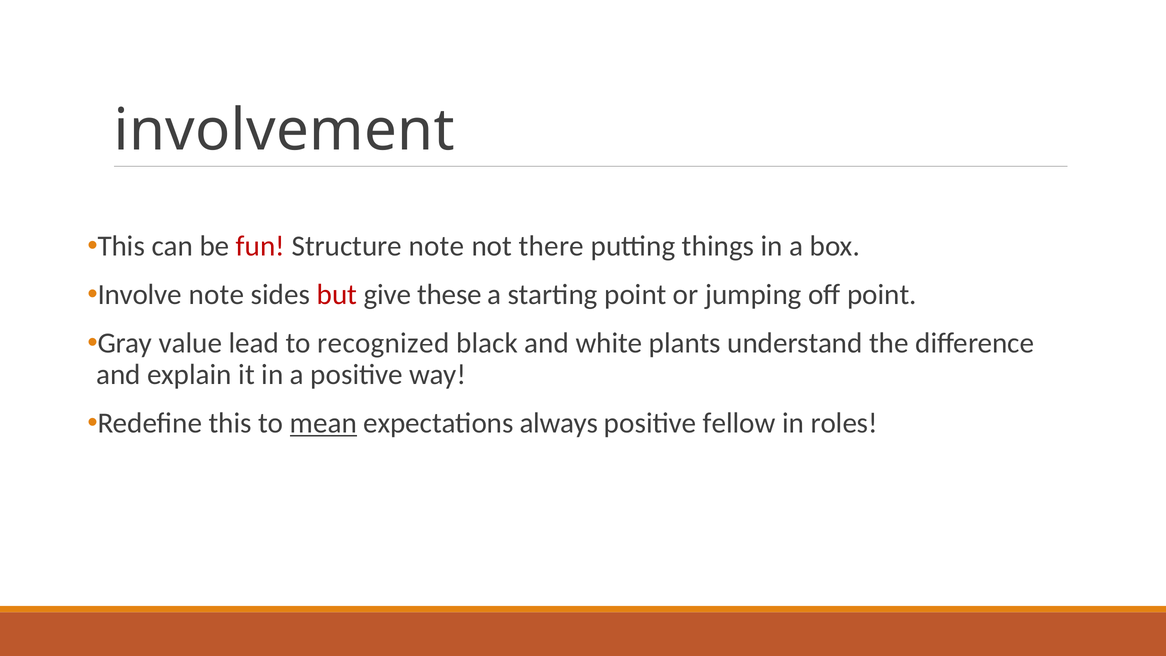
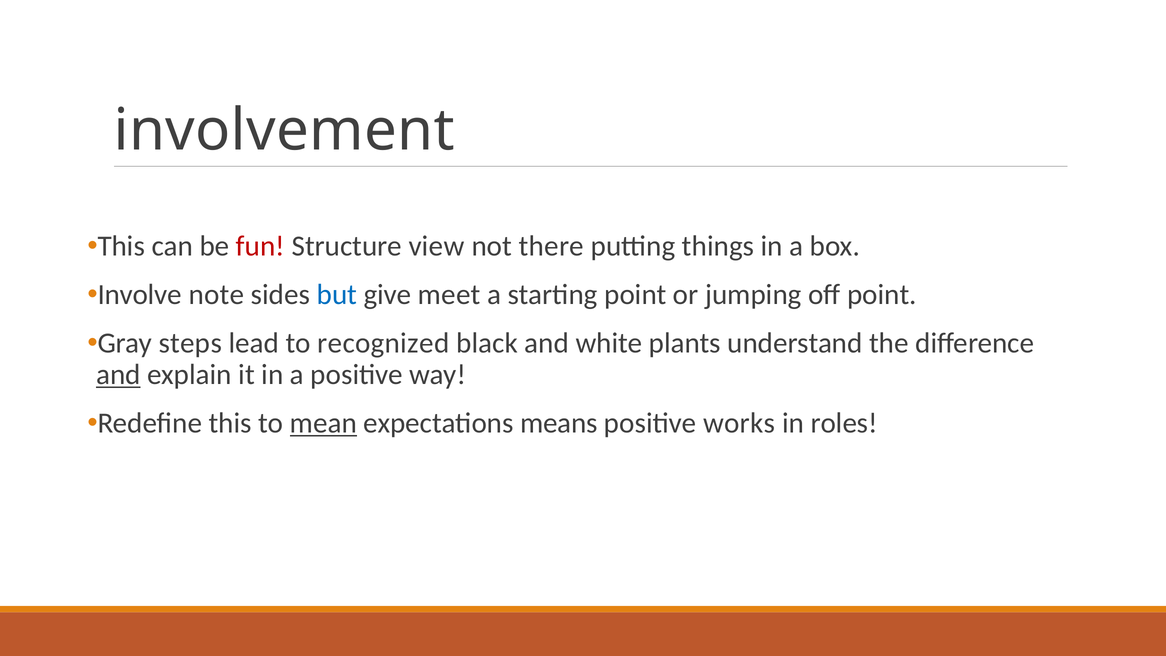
Structure note: note -> view
but colour: red -> blue
these: these -> meet
value: value -> steps
and at (118, 375) underline: none -> present
always: always -> means
fellow: fellow -> works
